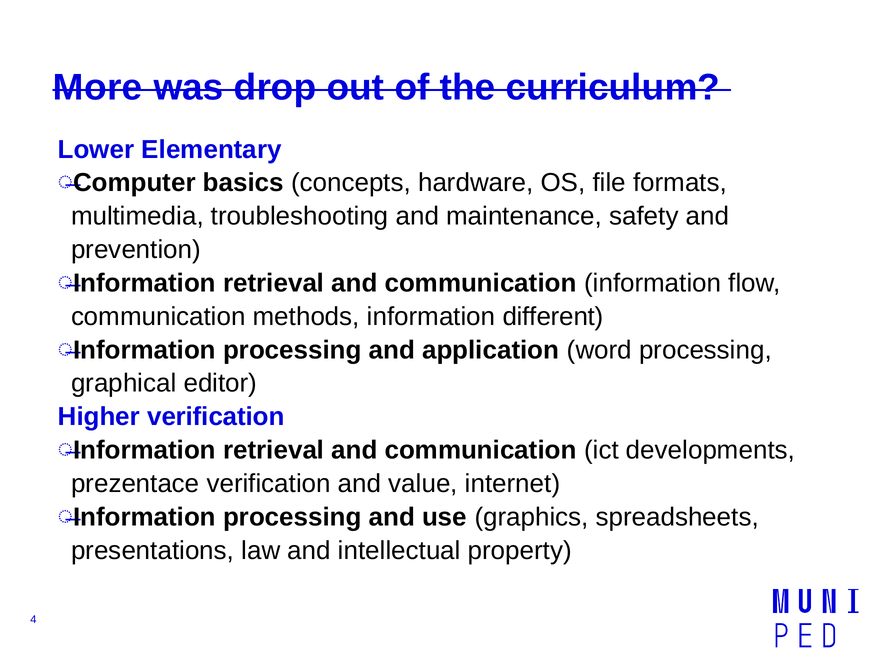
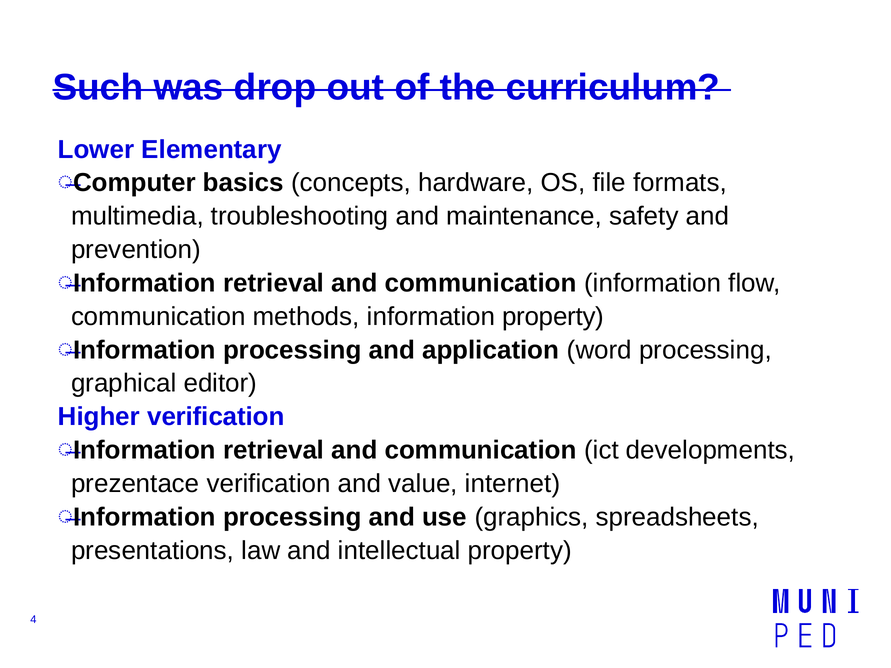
More: More -> Such
information different: different -> property
